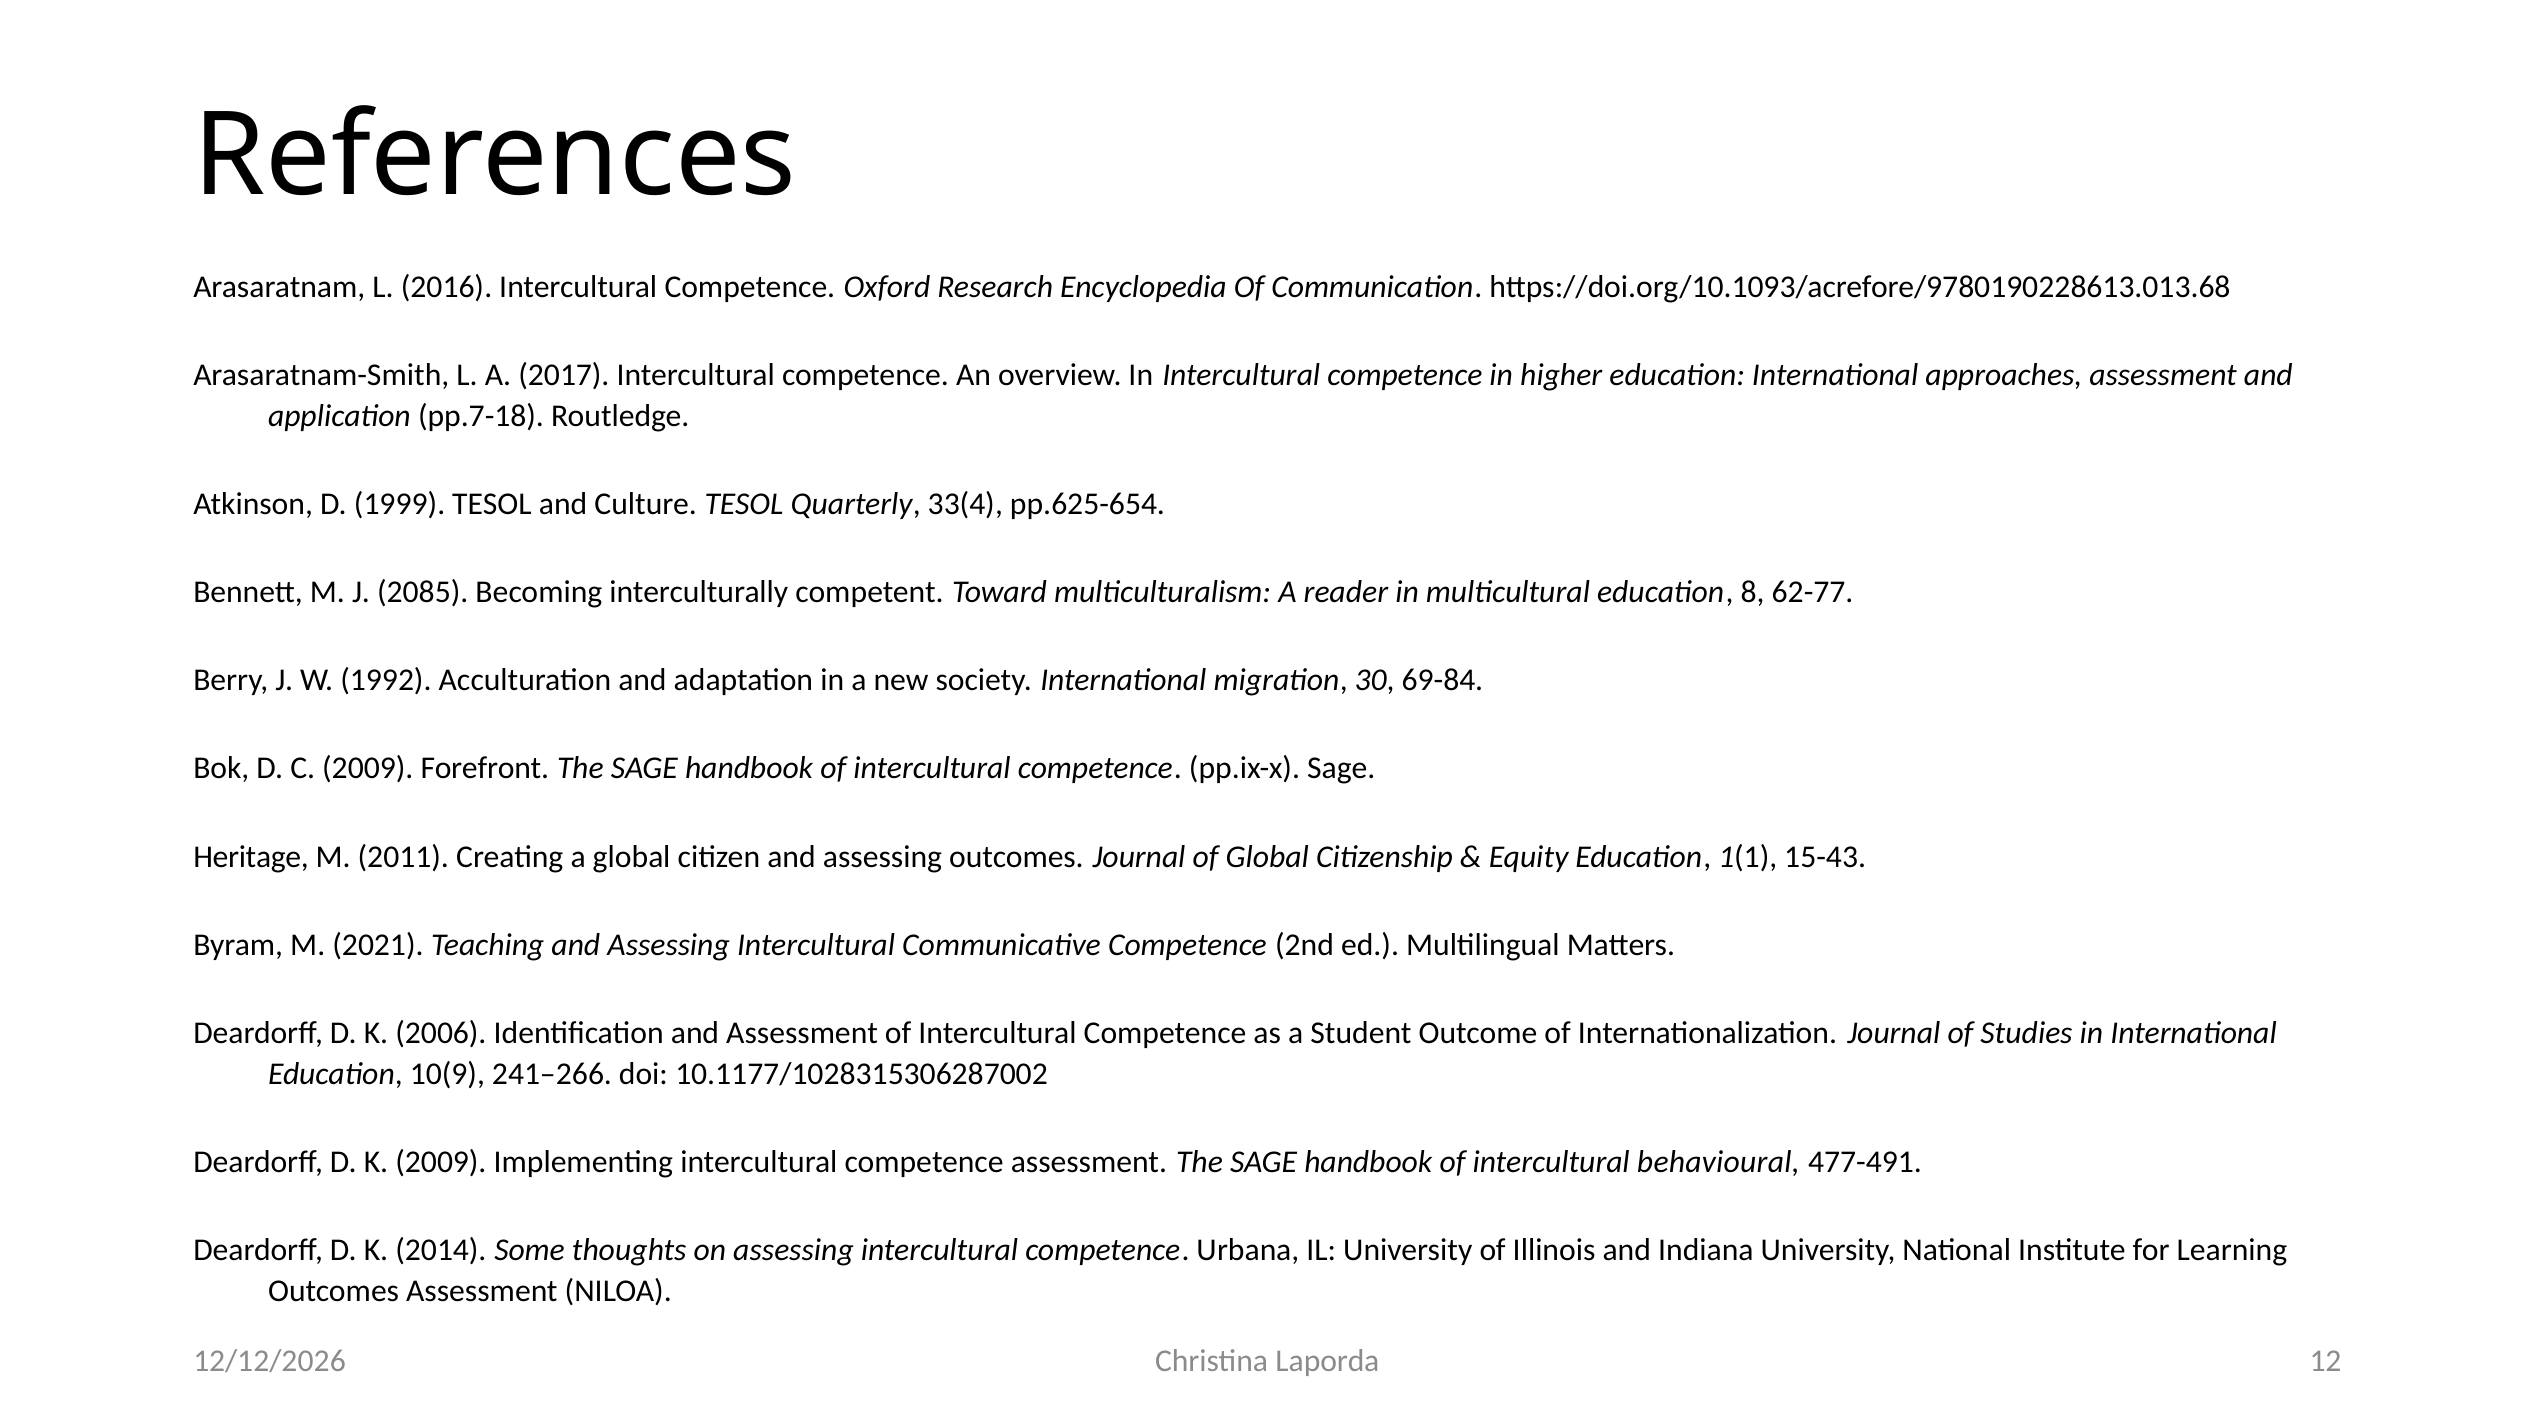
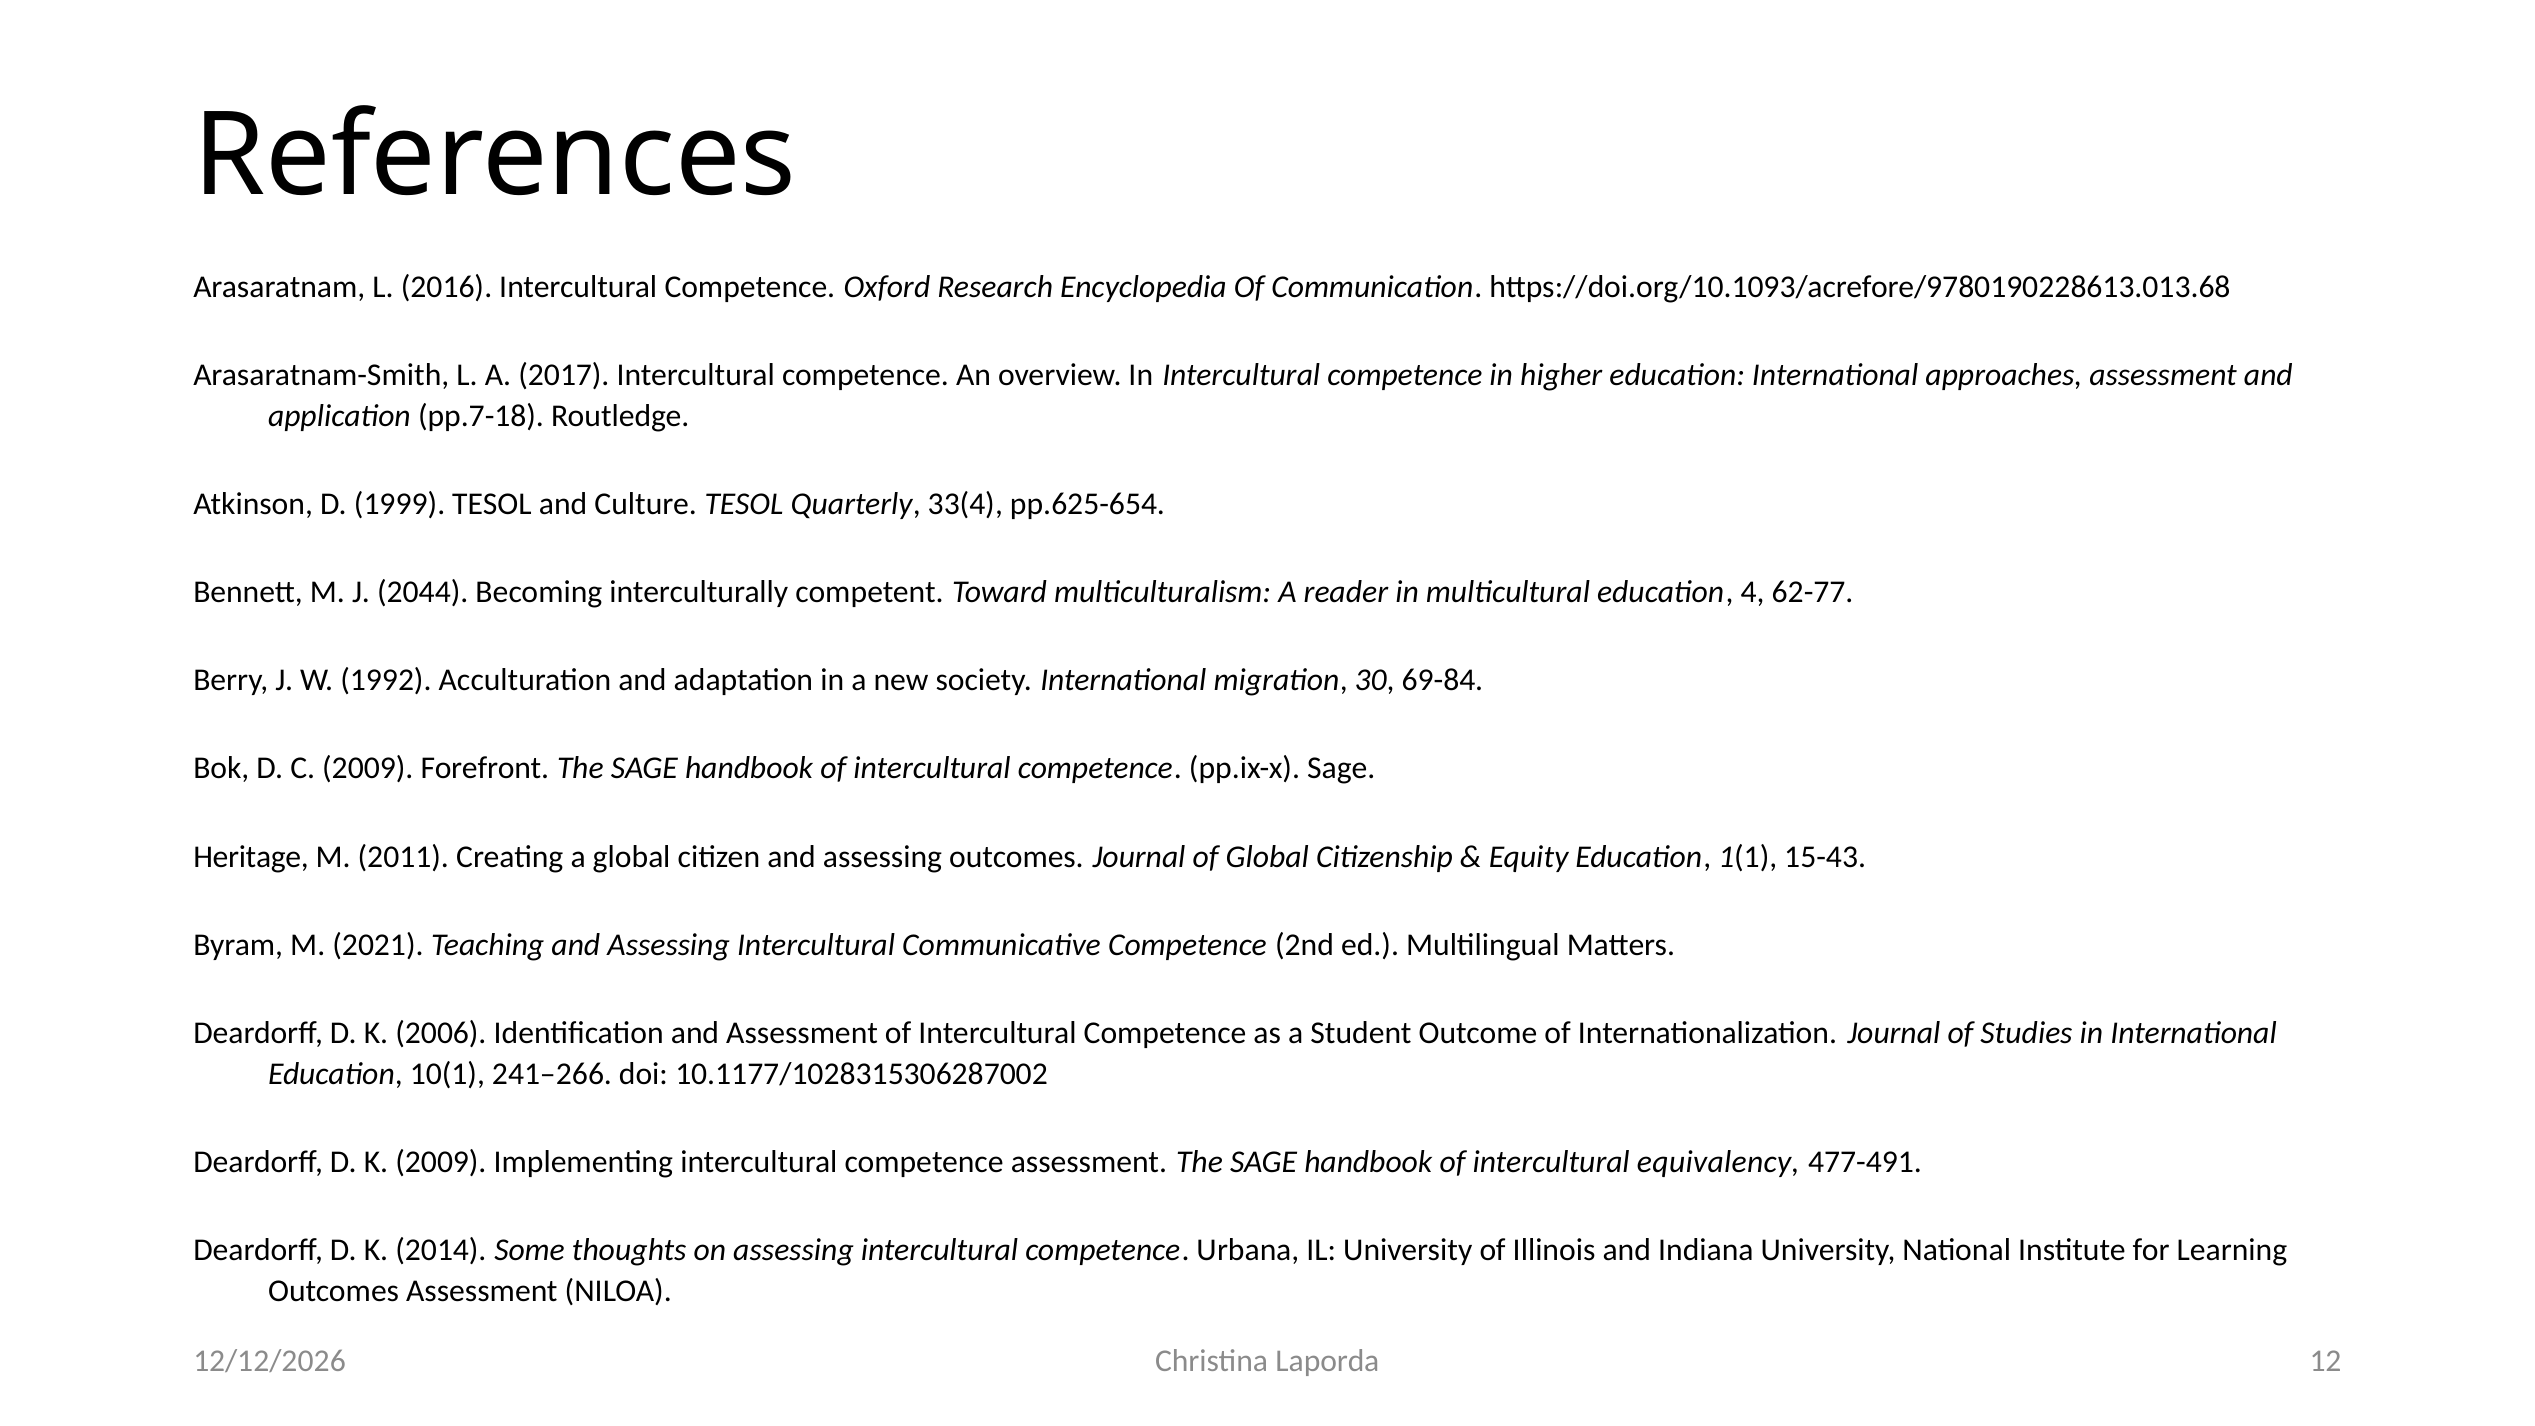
2085: 2085 -> 2044
8: 8 -> 4
10(9: 10(9 -> 10(1
behavioural: behavioural -> equivalency
